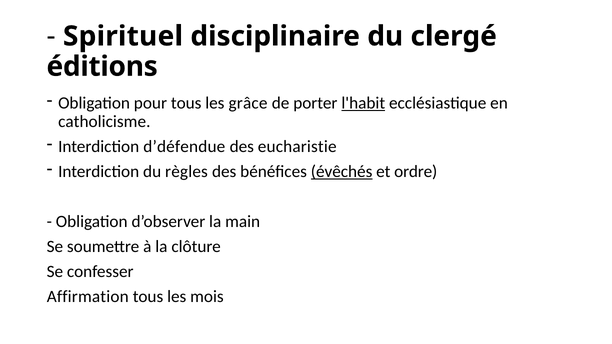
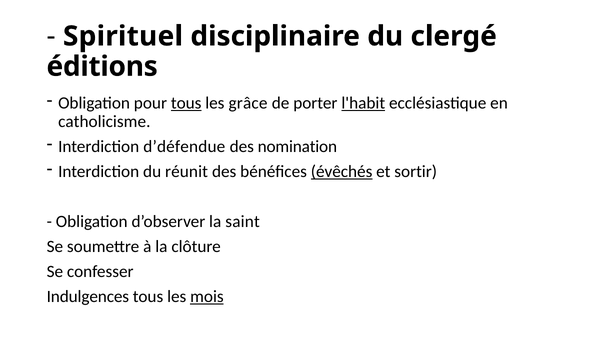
tous at (186, 103) underline: none -> present
eucharistie: eucharistie -> nomination
règles: règles -> réunit
ordre: ordre -> sortir
main: main -> saint
Affirmation: Affirmation -> Indulgences
mois underline: none -> present
